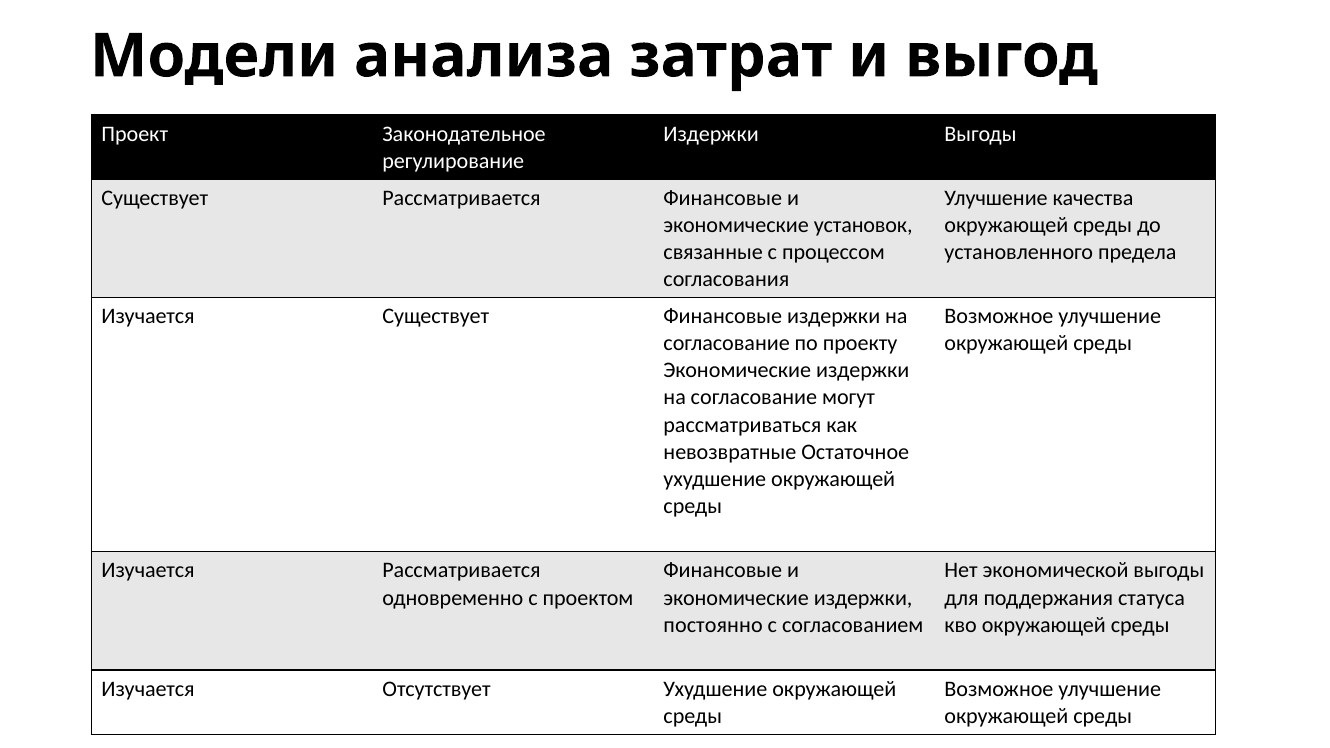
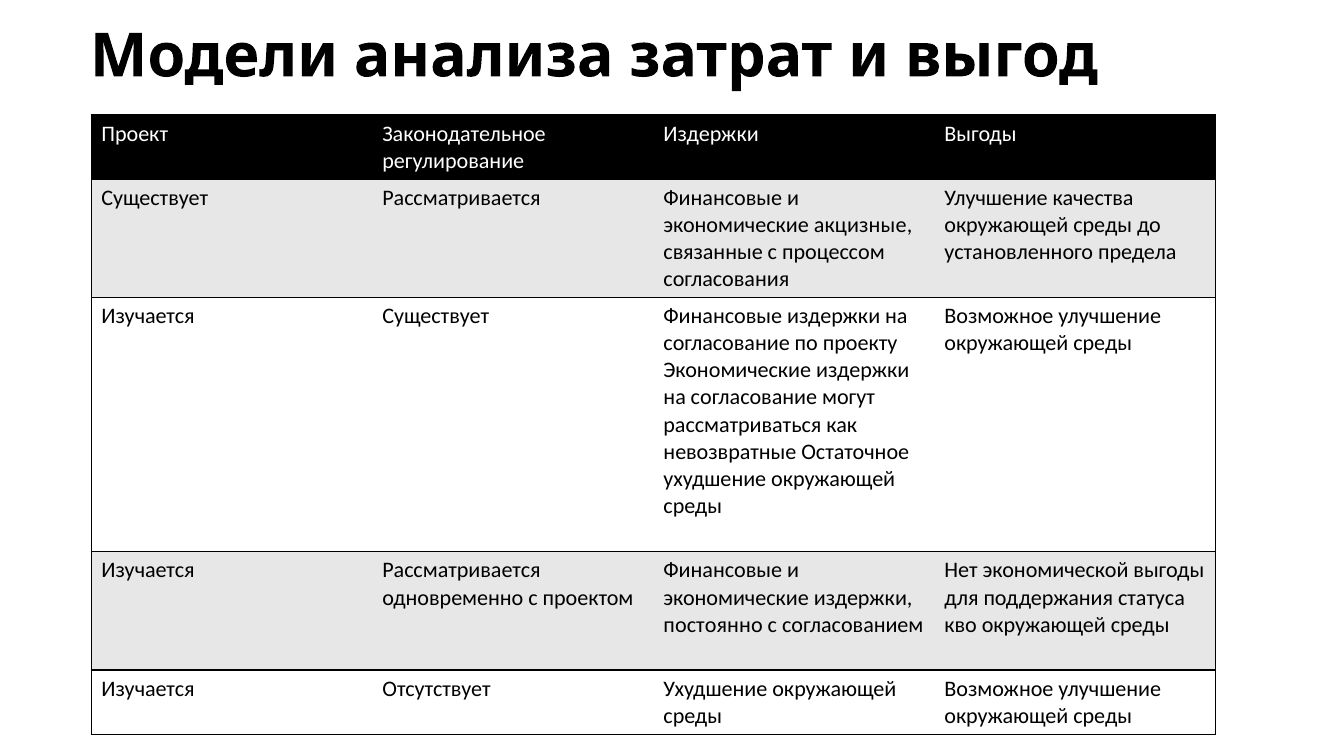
установок: установок -> акцизные
